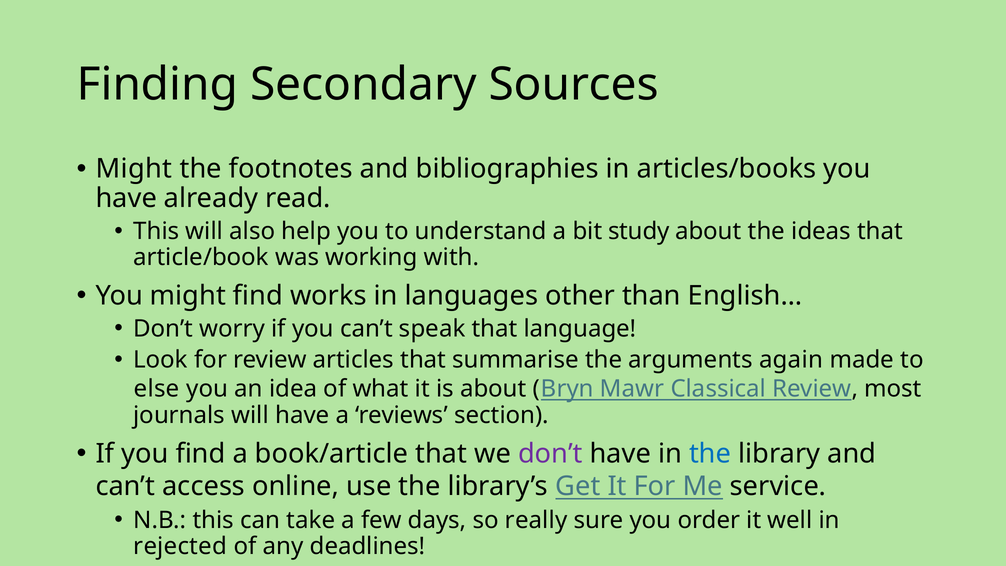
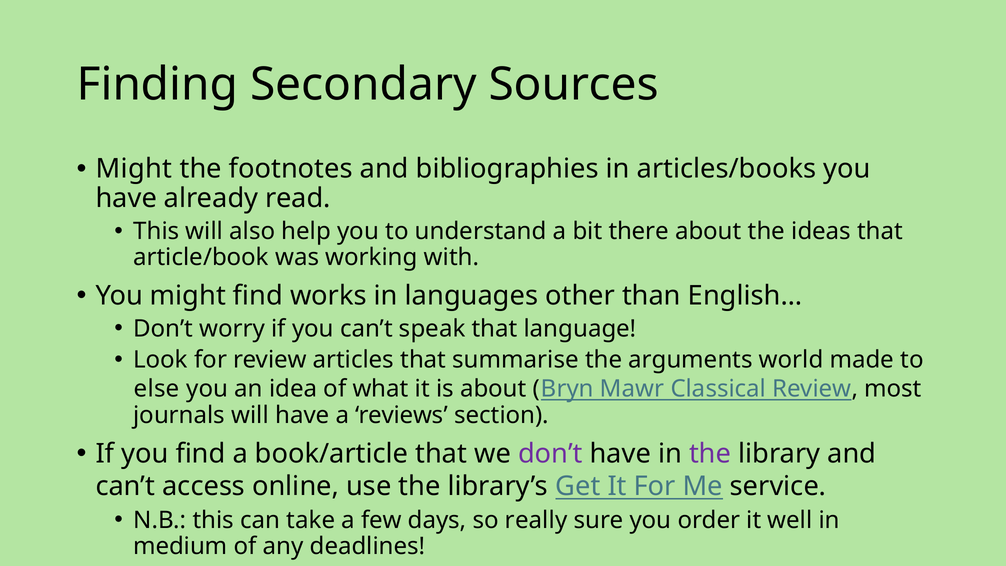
study: study -> there
again: again -> world
the at (710, 453) colour: blue -> purple
rejected: rejected -> medium
